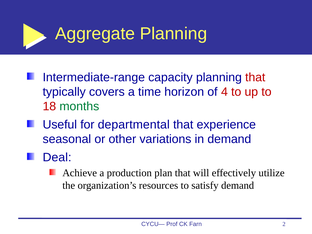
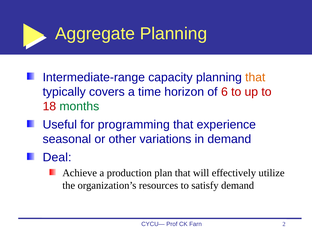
that at (255, 77) colour: red -> orange
4: 4 -> 6
departmental: departmental -> programming
